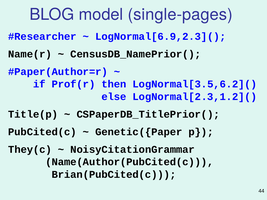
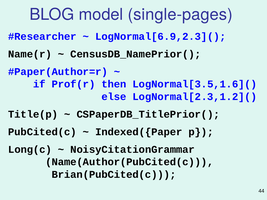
LogNormal[3.5,6.2](: LogNormal[3.5,6.2]( -> LogNormal[3.5,1.6](
Genetic({Paper: Genetic({Paper -> Indexed({Paper
They(c: They(c -> Long(c
